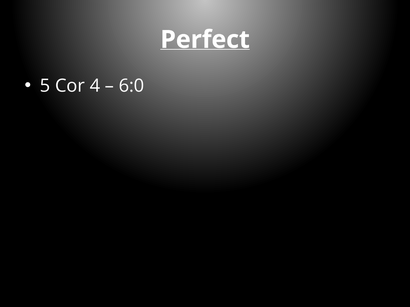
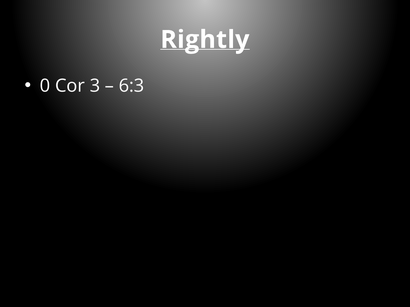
Perfect: Perfect -> Rightly
5: 5 -> 0
4: 4 -> 3
6:0: 6:0 -> 6:3
